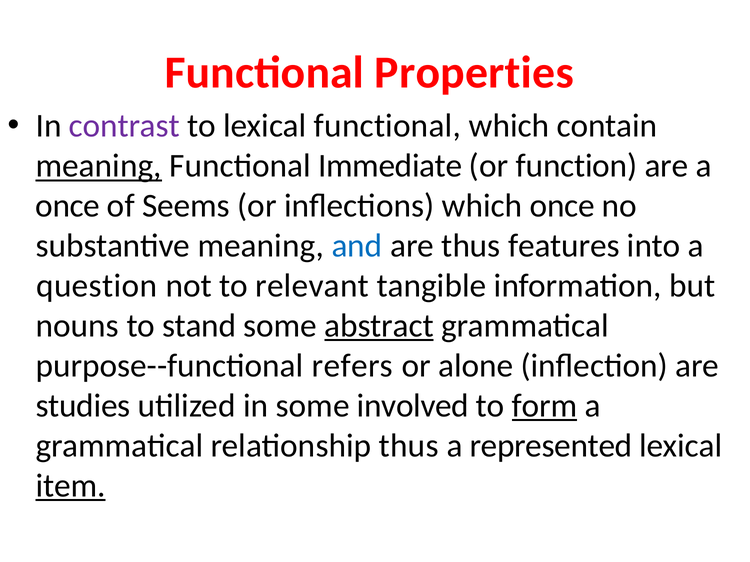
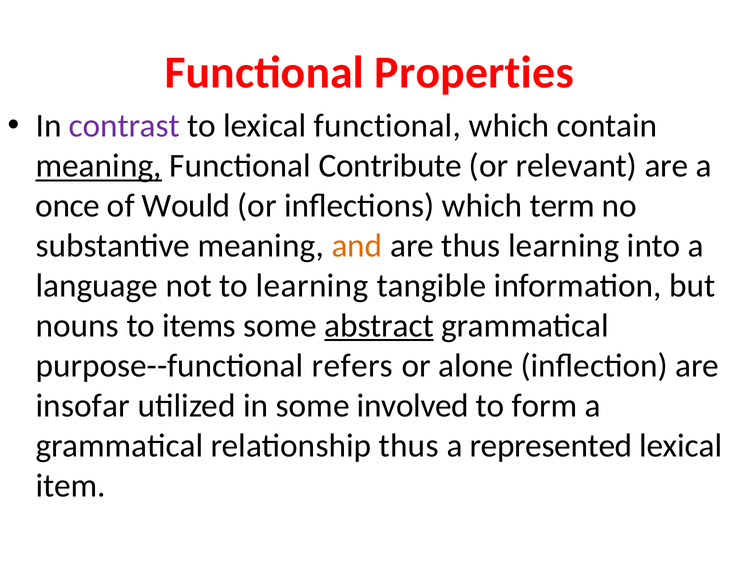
Immediate: Immediate -> Contribute
function: function -> relevant
Seems: Seems -> Would
which once: once -> term
and colour: blue -> orange
thus features: features -> learning
question: question -> language
to relevant: relevant -> learning
stand: stand -> items
studies: studies -> insofar
form underline: present -> none
item underline: present -> none
